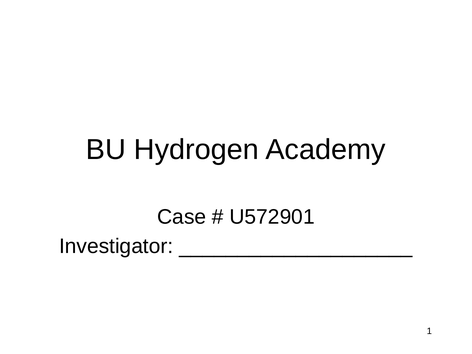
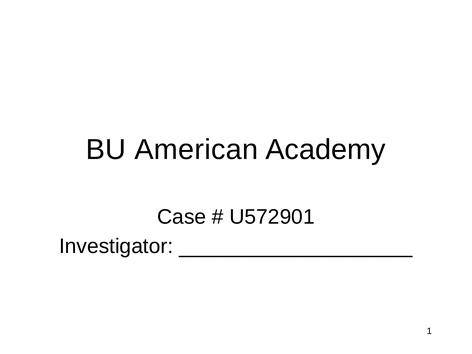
Hydrogen: Hydrogen -> American
